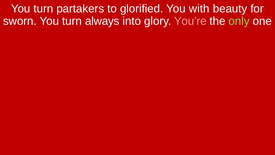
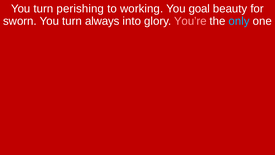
partakers: partakers -> perishing
glorified: glorified -> working
with: with -> goal
only colour: light green -> light blue
